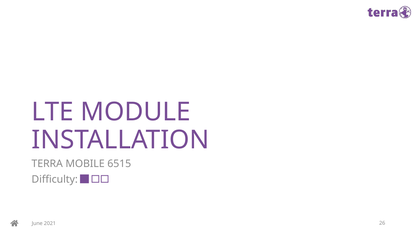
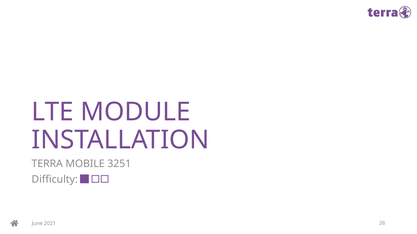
6515: 6515 -> 3251
